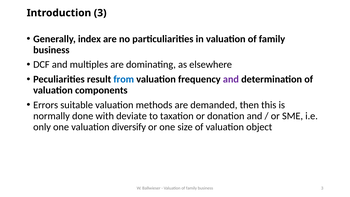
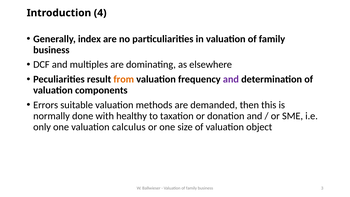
Introduction 3: 3 -> 4
from colour: blue -> orange
deviate: deviate -> healthy
diversify: diversify -> calculus
